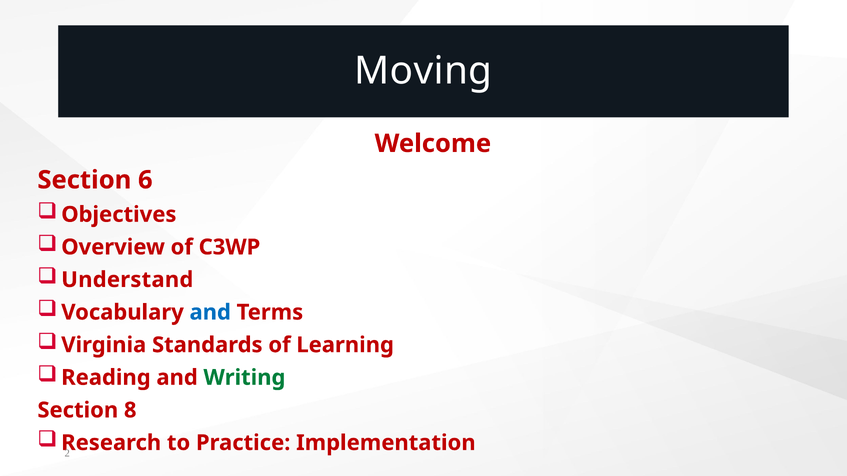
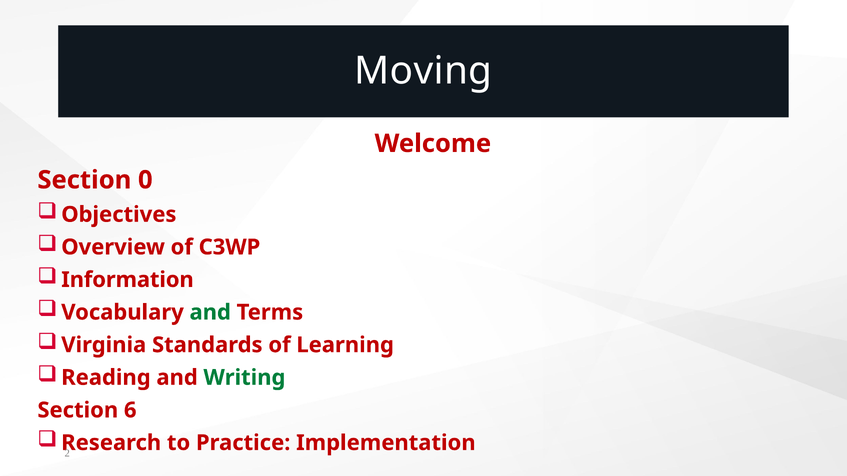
6: 6 -> 0
Understand: Understand -> Information
and at (210, 313) colour: blue -> green
8: 8 -> 6
